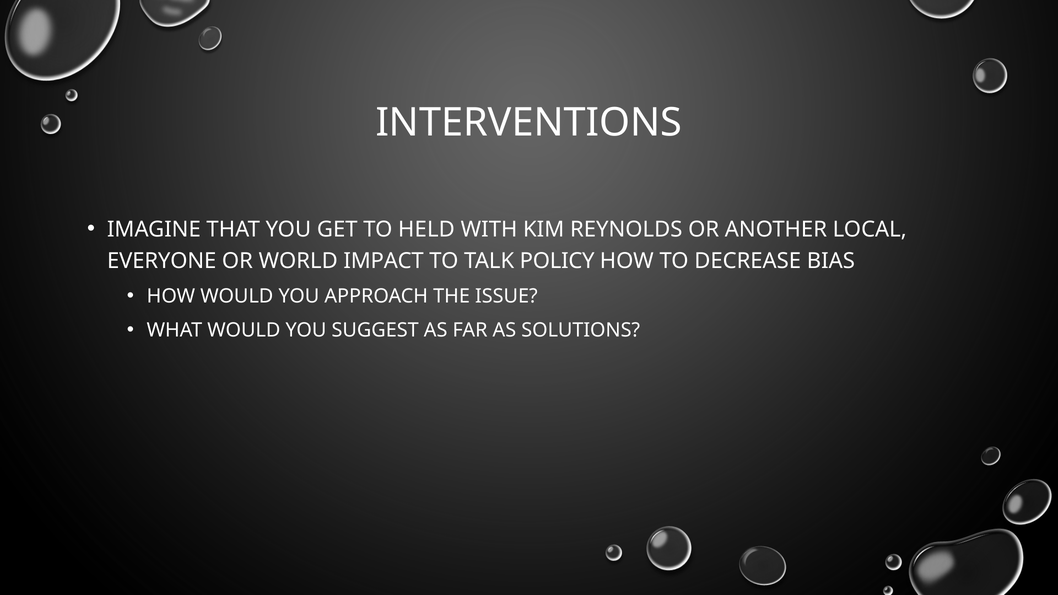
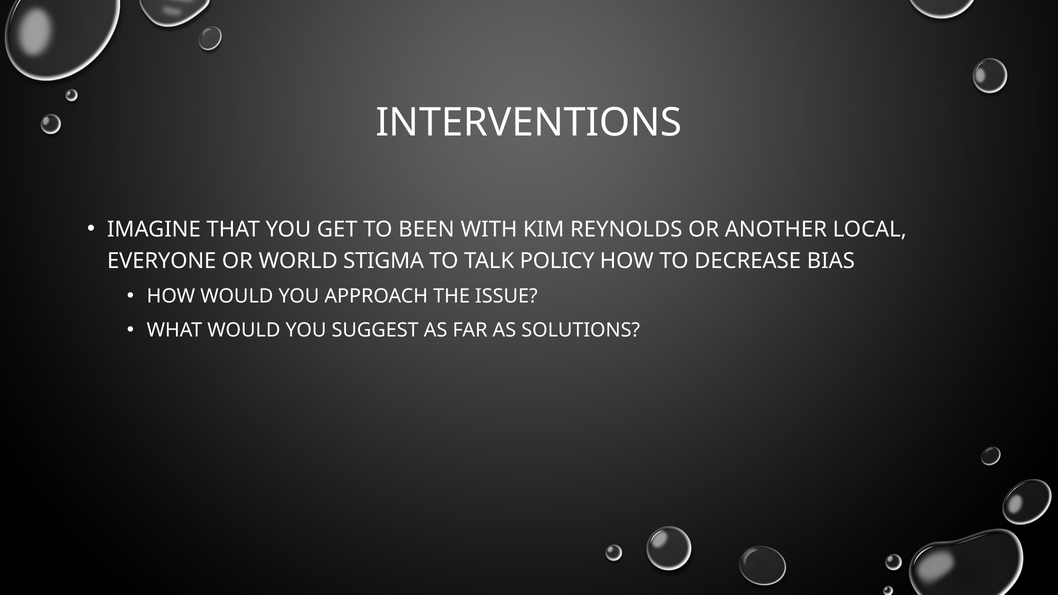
HELD: HELD -> BEEN
IMPACT: IMPACT -> STIGMA
